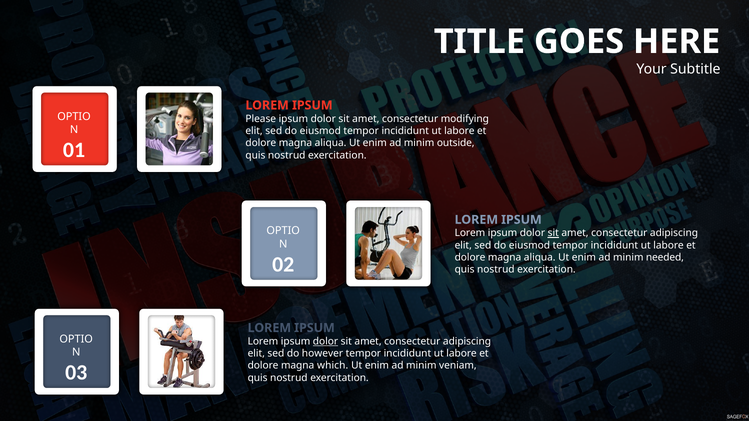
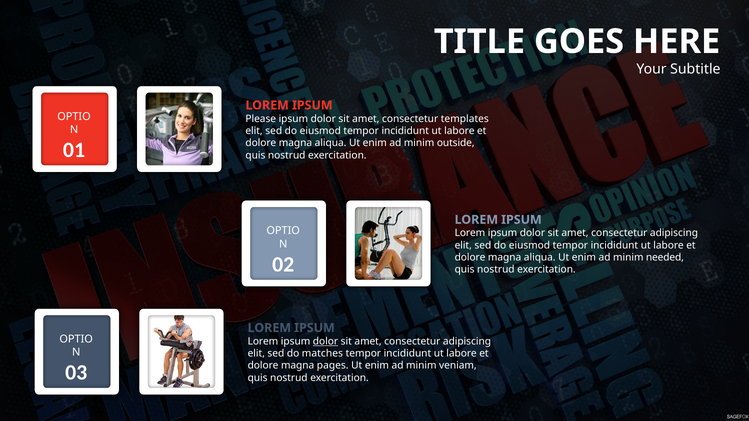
modifying: modifying -> templates
sit at (553, 233) underline: present -> none
however: however -> matches
which: which -> pages
